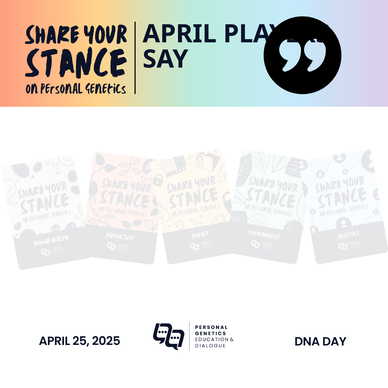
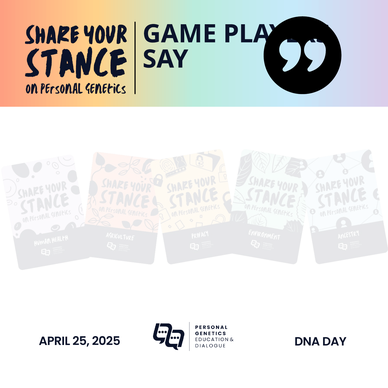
APRIL at (180, 34): APRIL -> GAME
